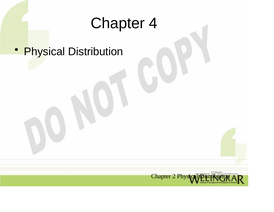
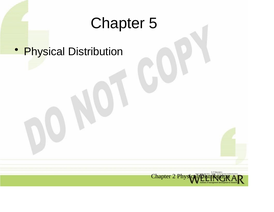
4: 4 -> 5
